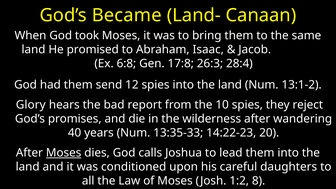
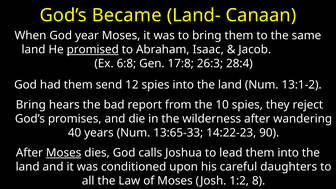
took: took -> year
promised underline: none -> present
Glory at (31, 105): Glory -> Bring
13:35-33: 13:35-33 -> 13:65-33
20: 20 -> 90
